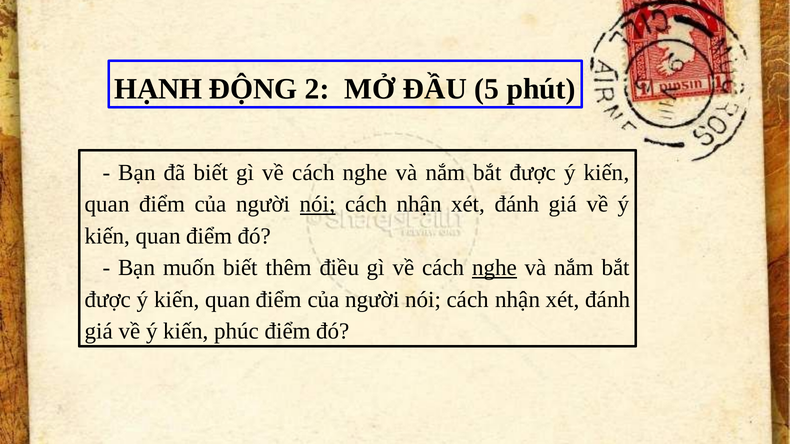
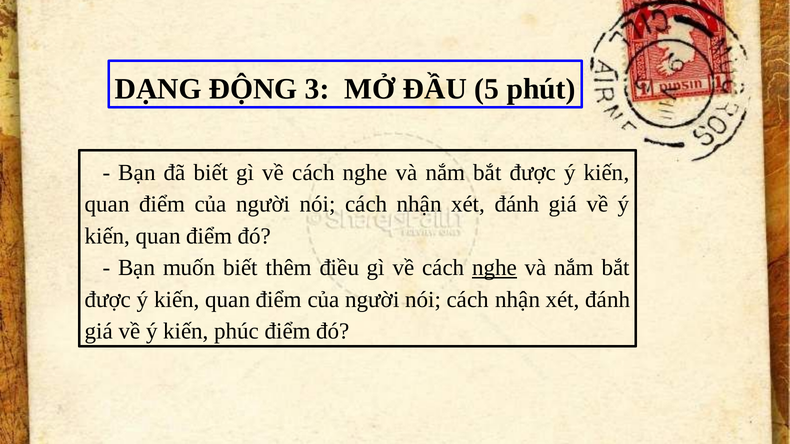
HẠNH: HẠNH -> DẠNG
2: 2 -> 3
nói at (318, 204) underline: present -> none
